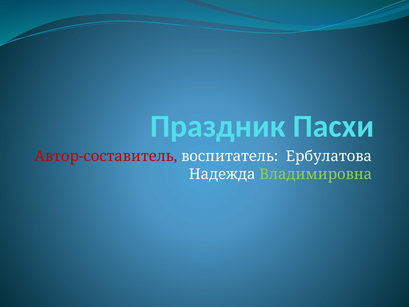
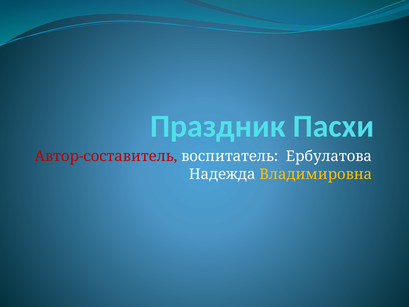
Владимировна colour: light green -> yellow
